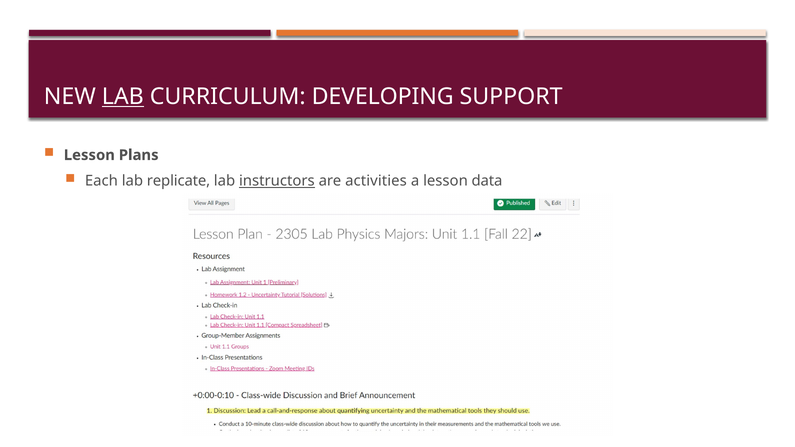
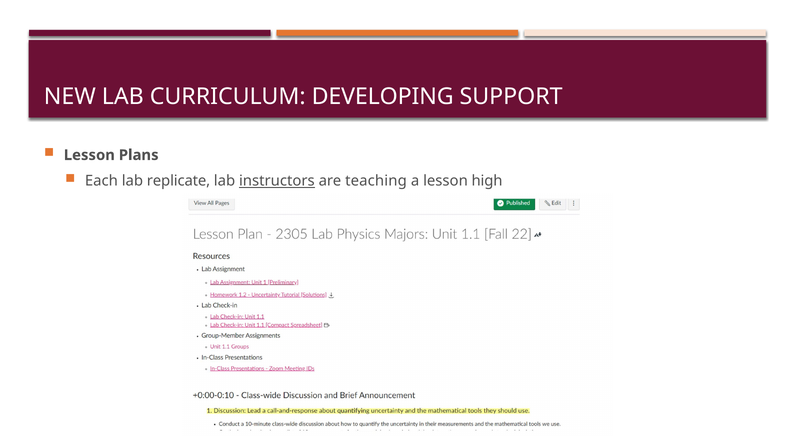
LAB at (123, 97) underline: present -> none
activities: activities -> teaching
data: data -> high
